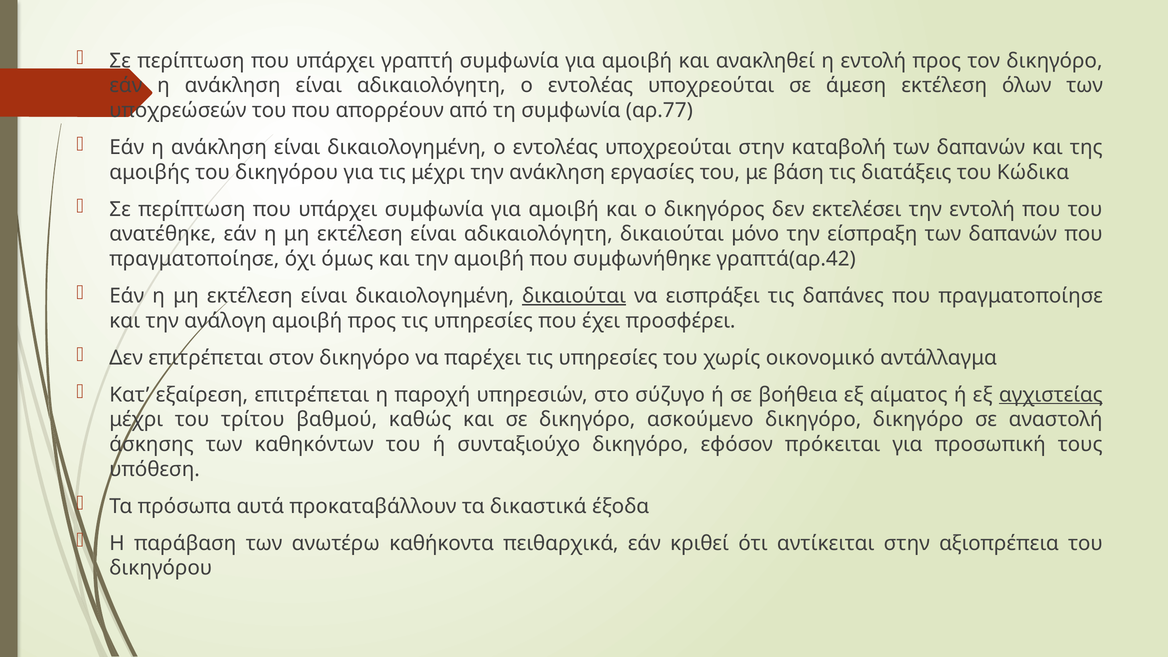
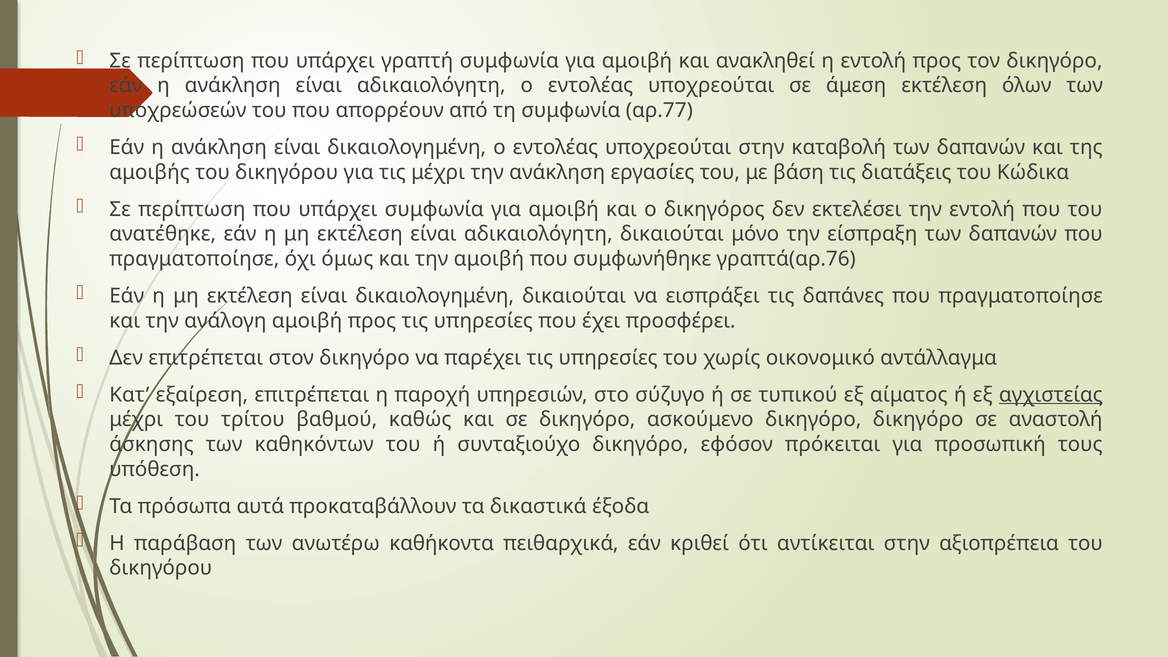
γραπτά(αρ.42: γραπτά(αρ.42 -> γραπτά(αρ.76
δικαιούται at (574, 296) underline: present -> none
βοήθεια: βοήθεια -> τυπικού
